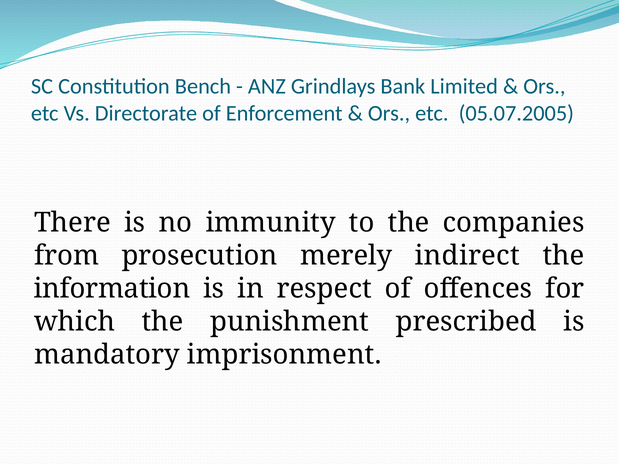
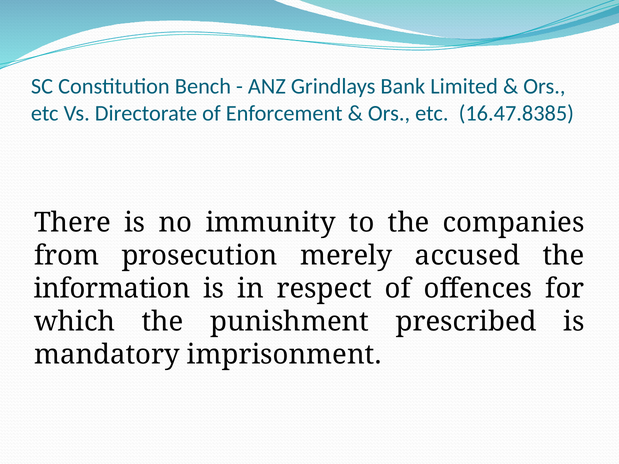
05.07.2005: 05.07.2005 -> 16.47.8385
indirect: indirect -> accused
